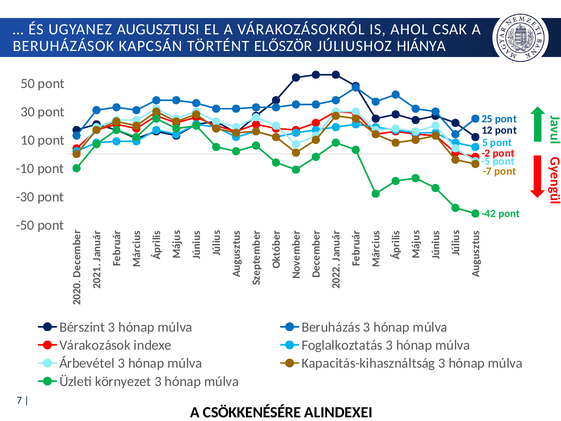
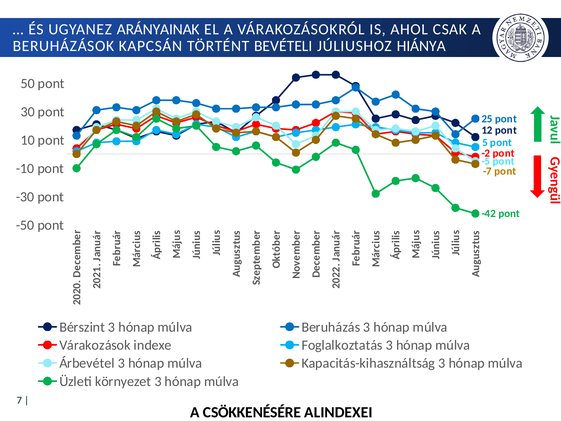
AUGUSZTUSI: AUGUSZTUSI -> ARÁNYAINAK
ELŐSZÖR: ELŐSZÖR -> BEVÉTELI
